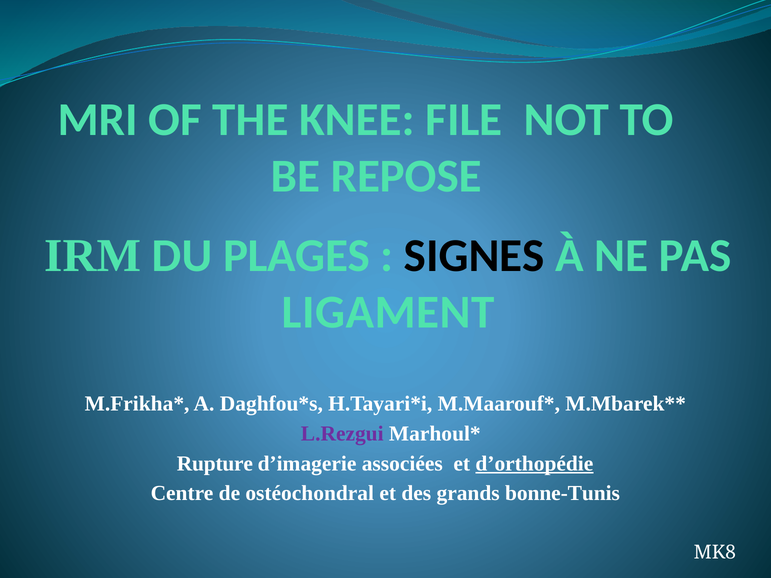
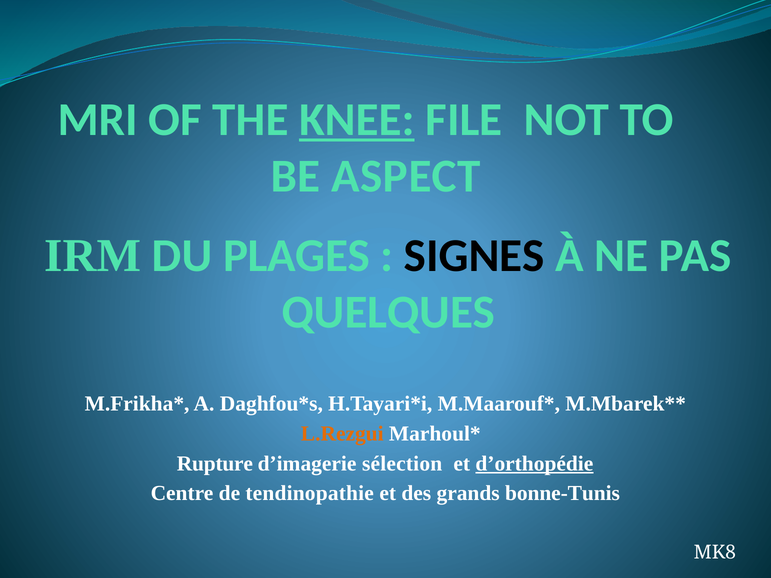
KNEE underline: none -> present
REPOSE: REPOSE -> ASPECT
LIGAMENT: LIGAMENT -> QUELQUES
L.Rezgui colour: purple -> orange
associées: associées -> sélection
ostéochondral: ostéochondral -> tendinopathie
